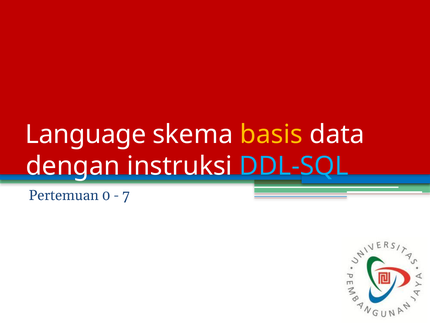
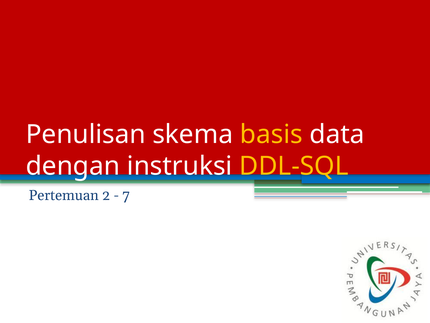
Language: Language -> Penulisan
DDL-SQL colour: light blue -> yellow
0: 0 -> 2
